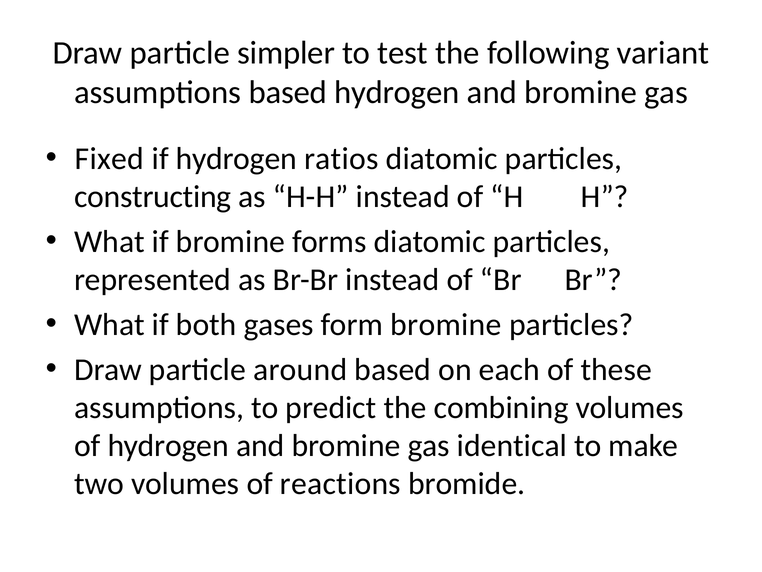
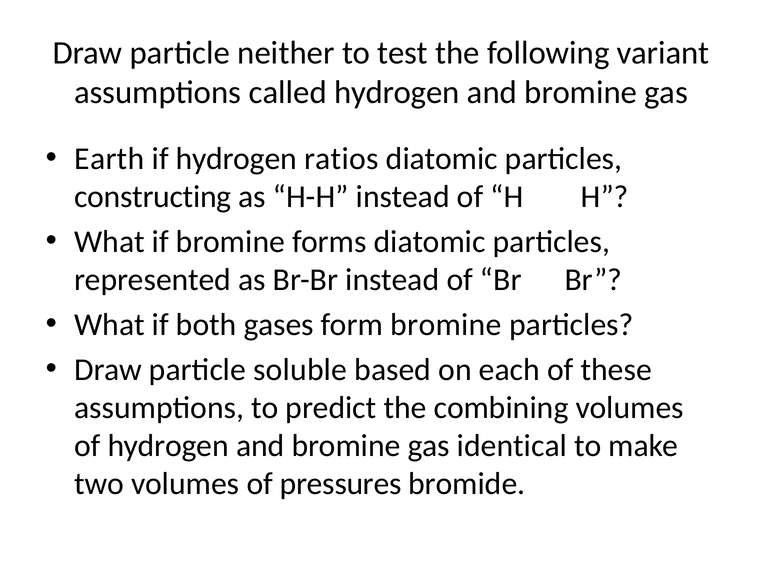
simpler: simpler -> neither
assumptions based: based -> called
Fixed: Fixed -> Earth
around: around -> soluble
reactions: reactions -> pressures
